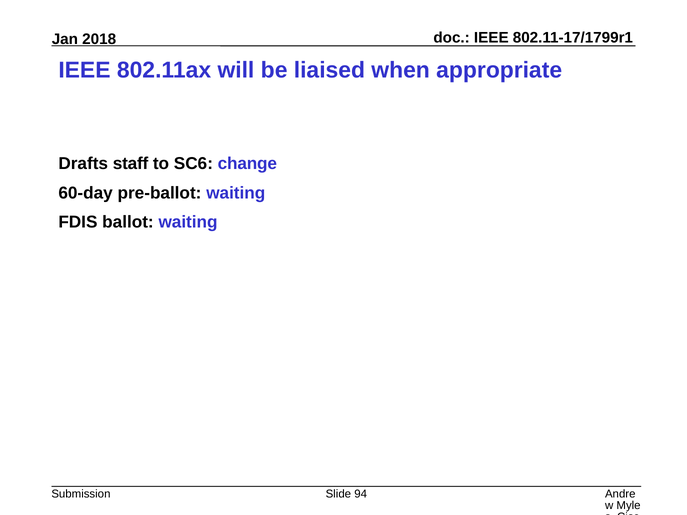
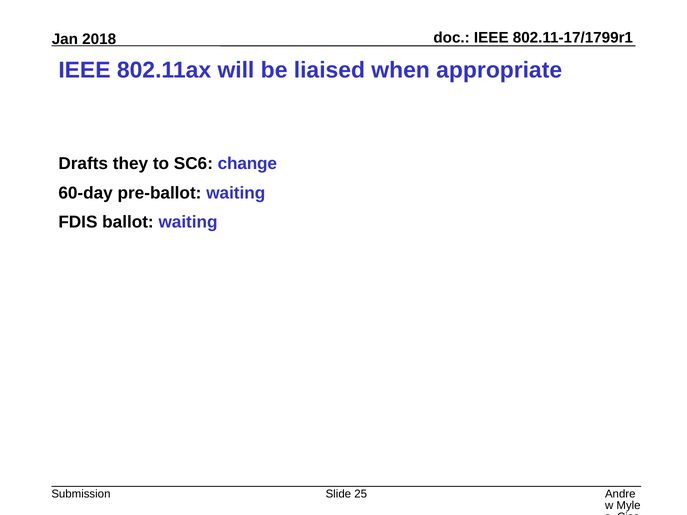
staff: staff -> they
94: 94 -> 25
